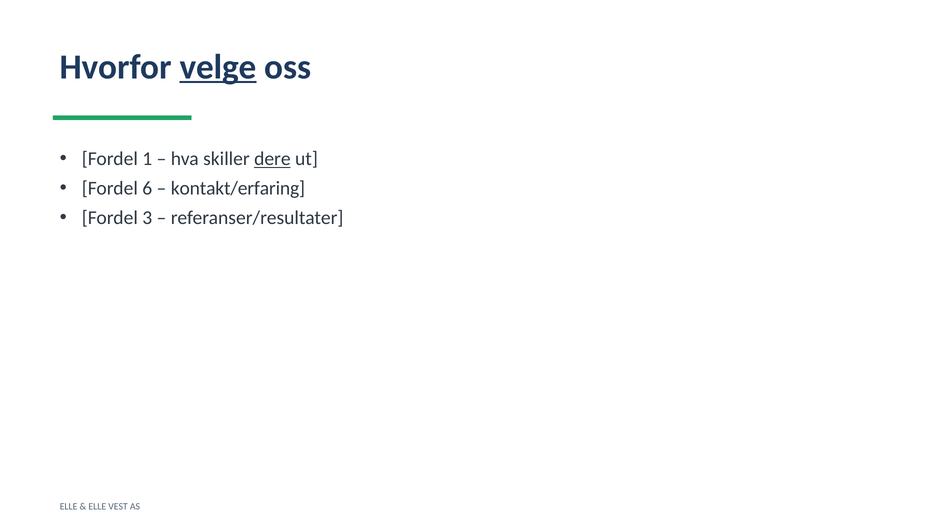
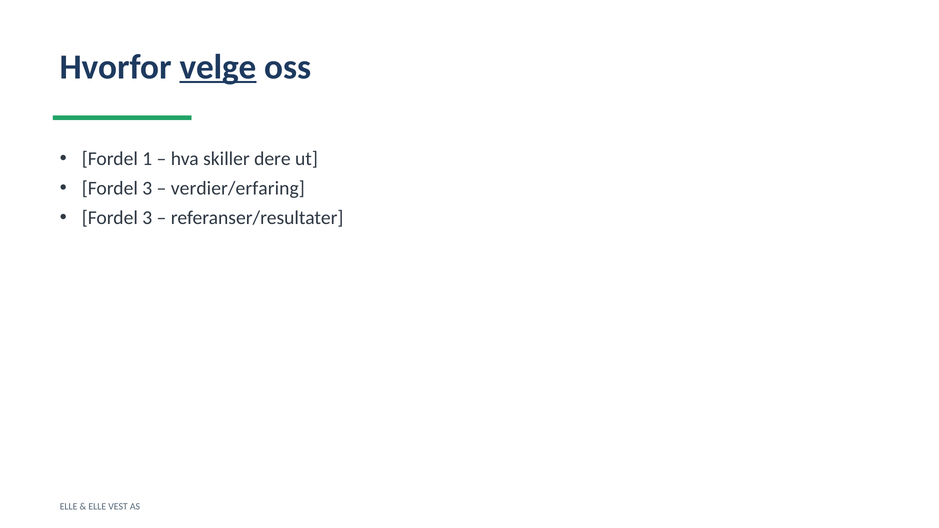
dere underline: present -> none
6 at (147, 188): 6 -> 3
kontakt/erfaring: kontakt/erfaring -> verdier/erfaring
